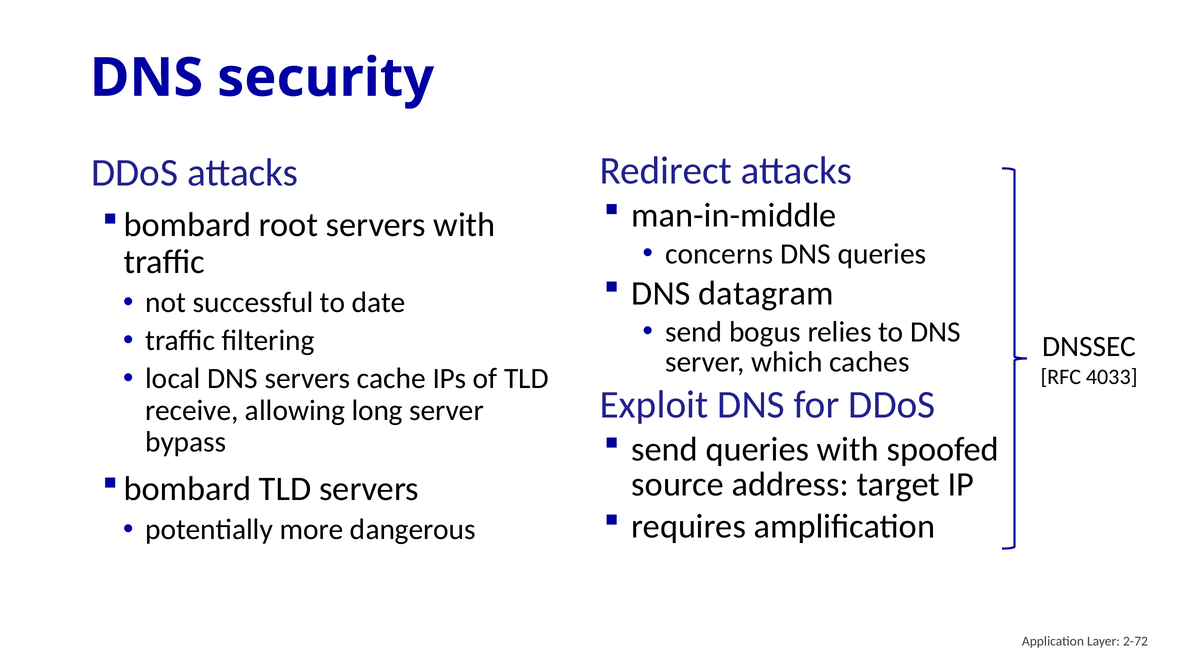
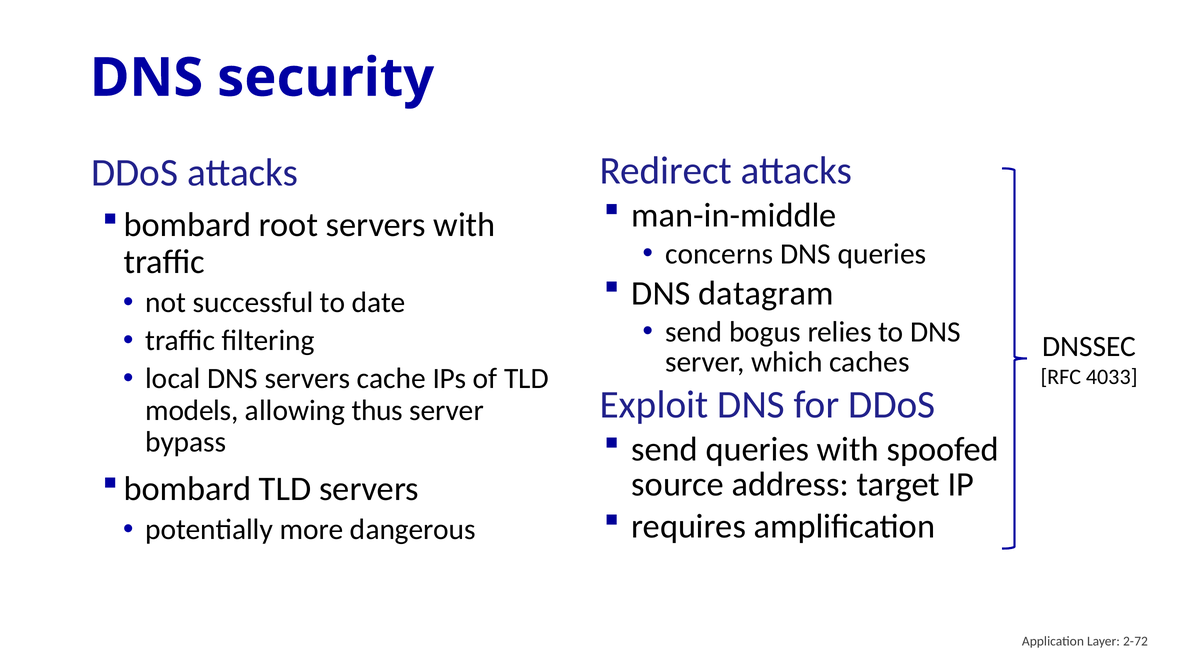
receive: receive -> models
long: long -> thus
